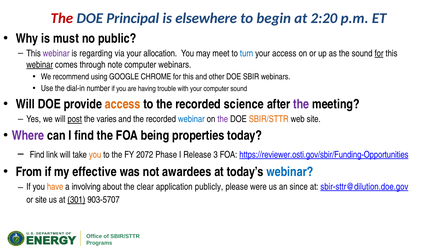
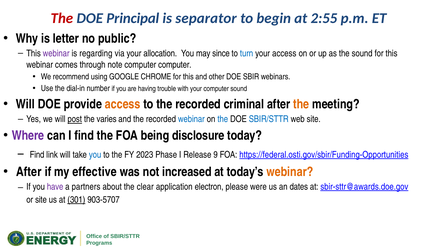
elsewhere: elsewhere -> separator
2:20: 2:20 -> 2:55
must: must -> letter
meet: meet -> since
for at (379, 53) underline: present -> none
webinar at (40, 65) underline: present -> none
computer webinars: webinars -> computer
science: science -> criminal
the at (301, 104) colour: purple -> orange
the at (223, 119) colour: purple -> blue
SBIR/STTR at (269, 119) colour: orange -> blue
properties: properties -> disclosure
you at (95, 155) colour: orange -> blue
2072: 2072 -> 2023
3: 3 -> 9
https://reviewer.osti.gov/sbir/Funding-Opportunities: https://reviewer.osti.gov/sbir/Funding-Opportunities -> https://federal.osti.gov/sbir/Funding-Opportunities
From at (29, 172): From -> After
awardees: awardees -> increased
webinar at (290, 172) colour: blue -> orange
have colour: orange -> purple
involving: involving -> partners
publicly: publicly -> electron
since: since -> dates
sbir-sttr@dilution.doe.gov: sbir-sttr@dilution.doe.gov -> sbir-sttr@awards.doe.gov
